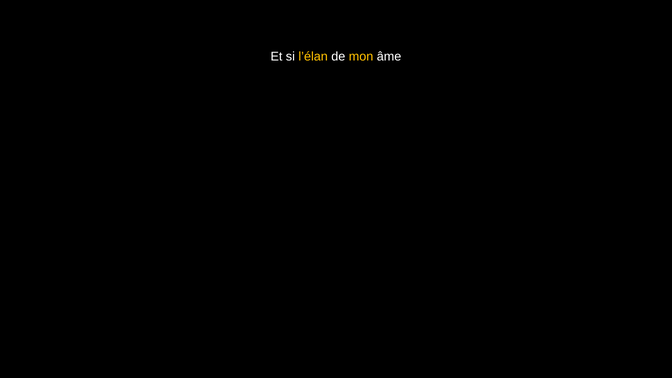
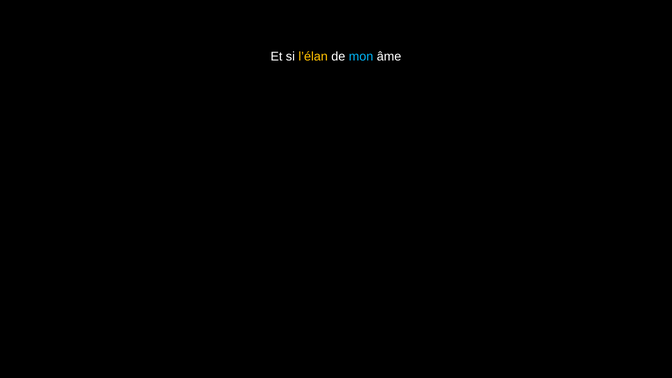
mon colour: yellow -> light blue
